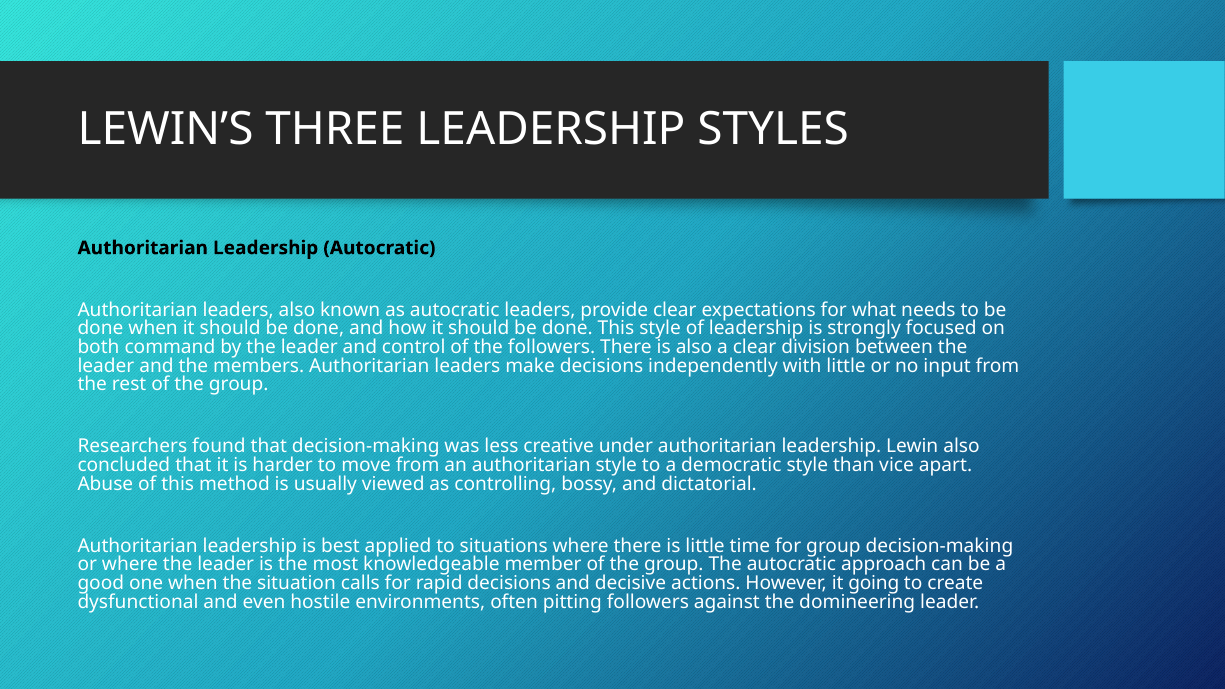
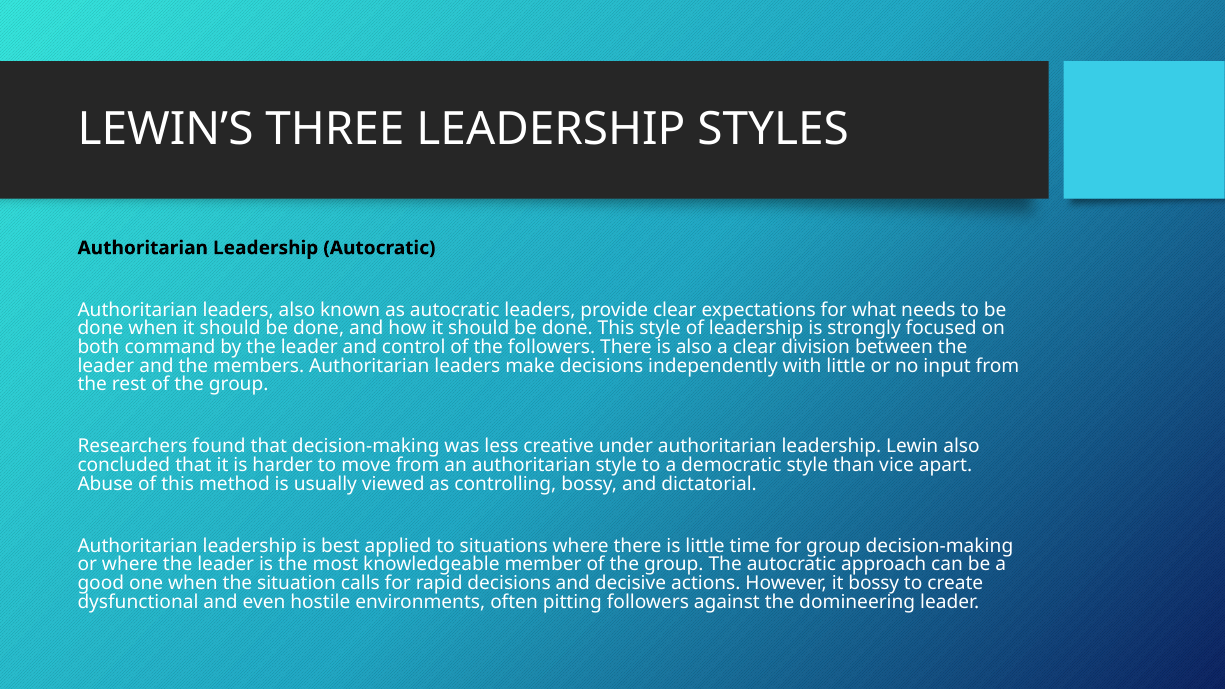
it going: going -> bossy
